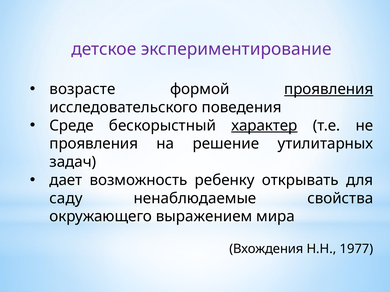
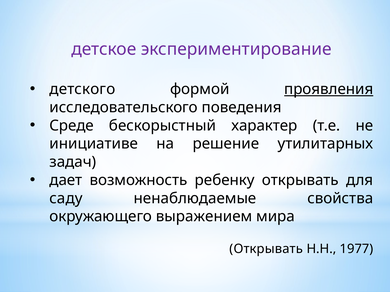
возрасте: возрасте -> детского
характер underline: present -> none
проявления at (94, 144): проявления -> инициативе
Вхождения at (266, 249): Вхождения -> Открывать
